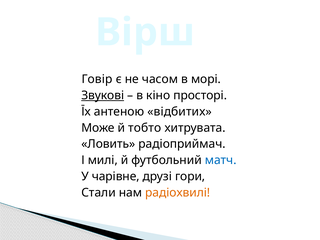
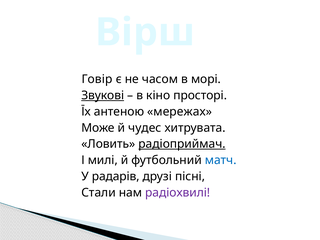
відбитих: відбитих -> мережах
тобто: тобто -> чудес
радіоприймач underline: none -> present
чарівне: чарівне -> радарів
гори: гори -> пісні
радіохвилі colour: orange -> purple
